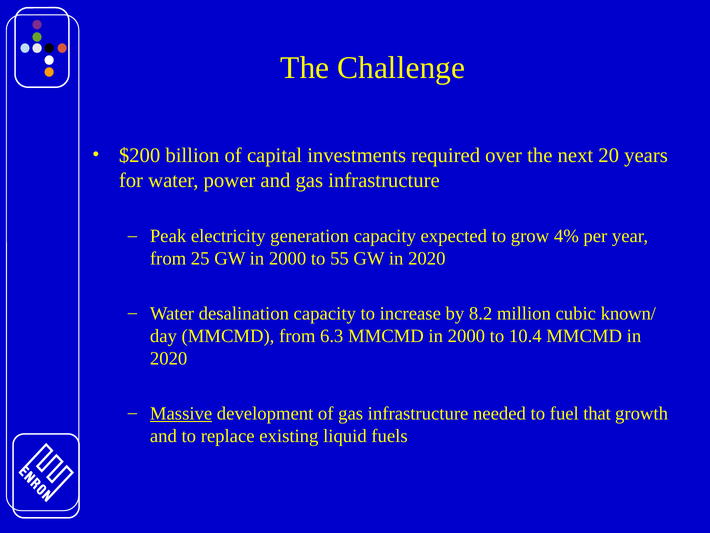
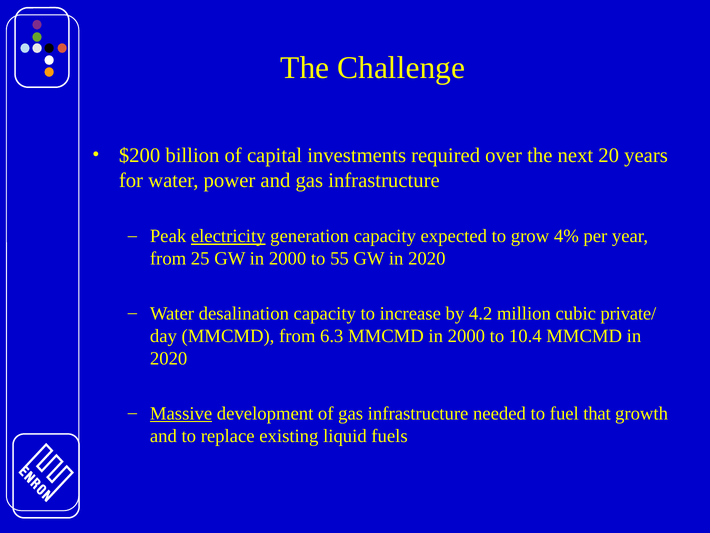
electricity underline: none -> present
8.2: 8.2 -> 4.2
known/: known/ -> private/
